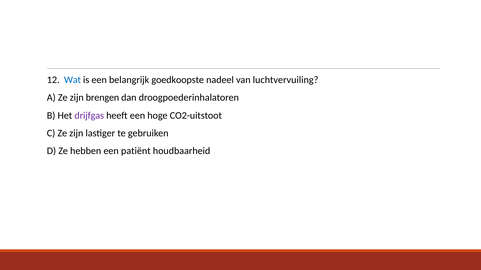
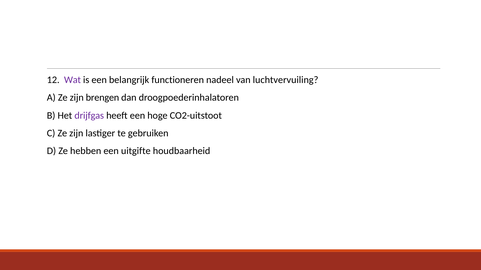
Wat colour: blue -> purple
goedkoopste: goedkoopste -> functioneren
patiënt: patiënt -> uitgifte
